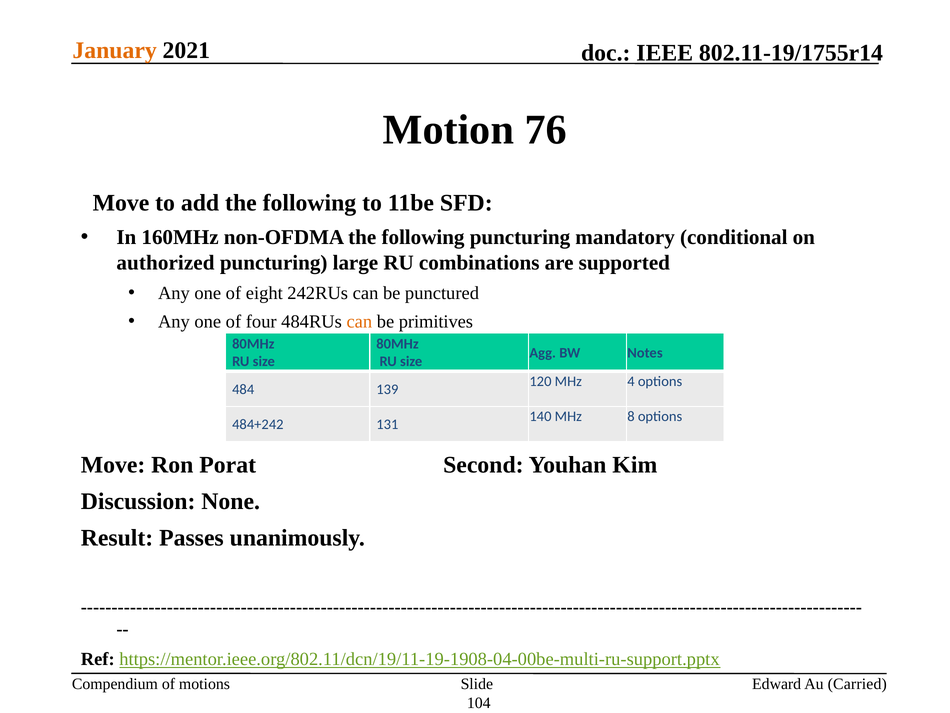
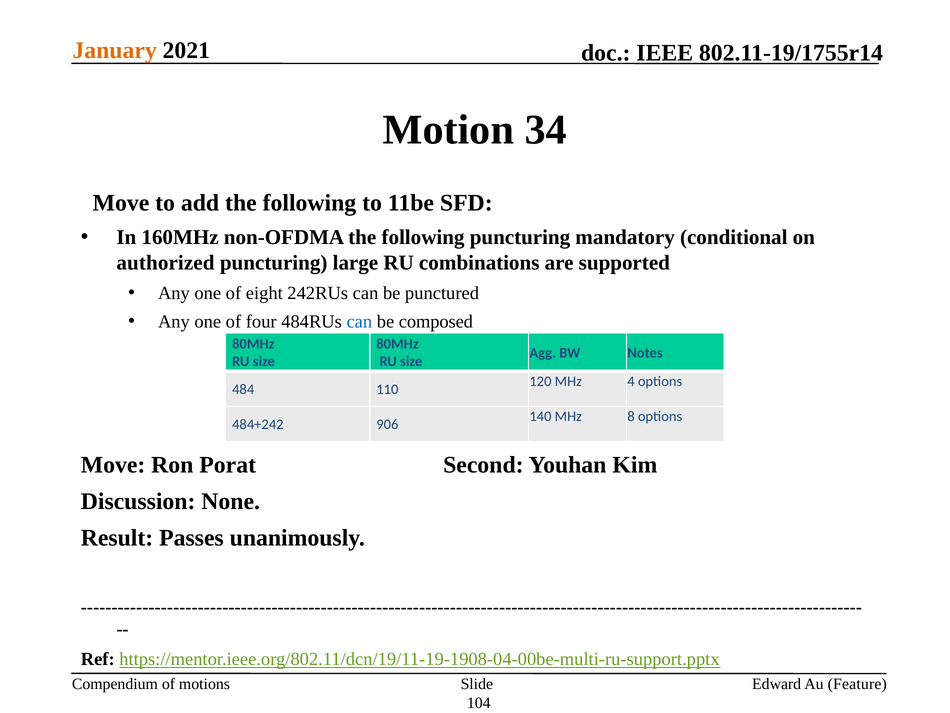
76: 76 -> 34
can at (359, 322) colour: orange -> blue
primitives: primitives -> composed
139: 139 -> 110
131: 131 -> 906
Carried: Carried -> Feature
